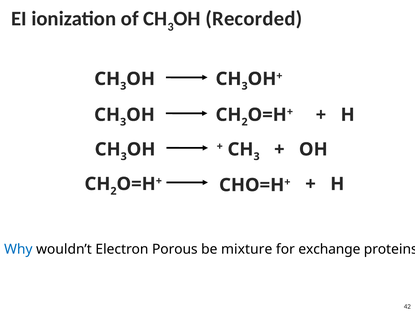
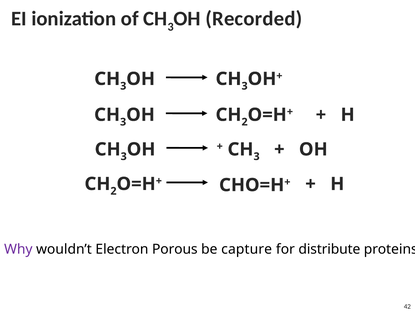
Why colour: blue -> purple
mixture: mixture -> capture
exchange: exchange -> distribute
